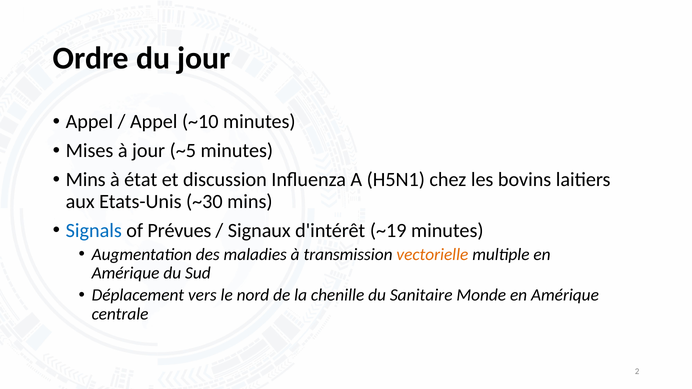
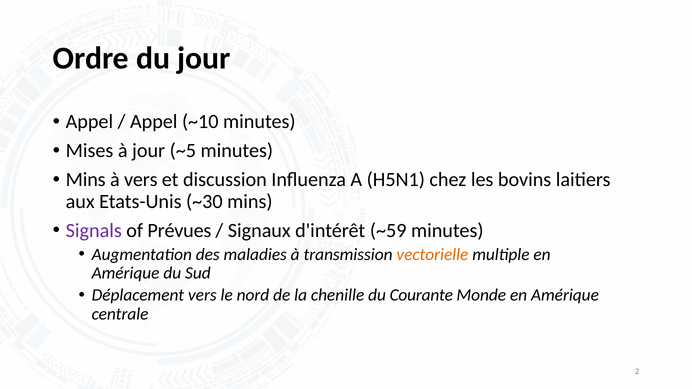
à état: état -> vers
Signals colour: blue -> purple
~19: ~19 -> ~59
Sanitaire: Sanitaire -> Courante
